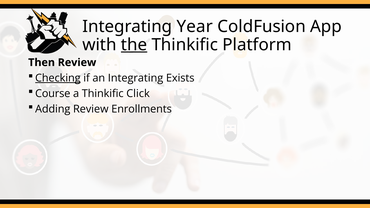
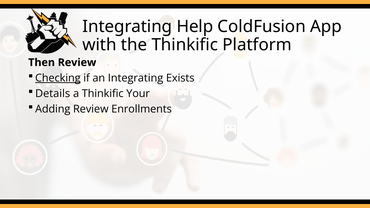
Year: Year -> Help
the underline: present -> none
Course: Course -> Details
Click: Click -> Your
